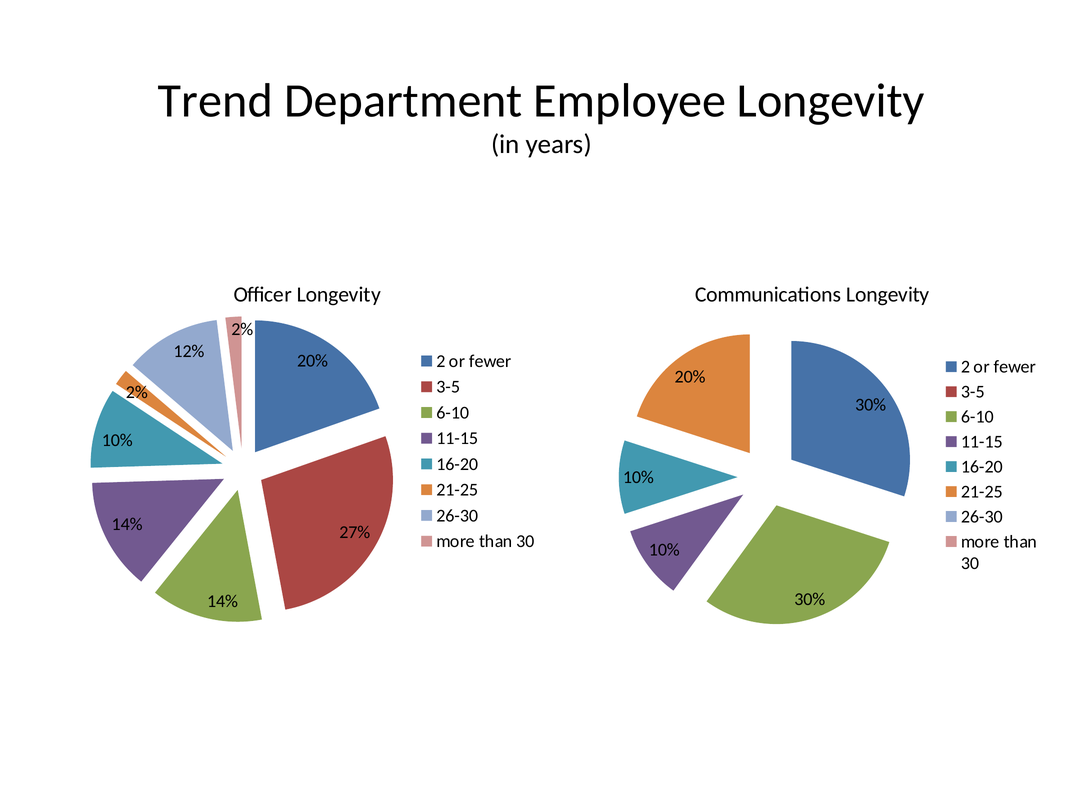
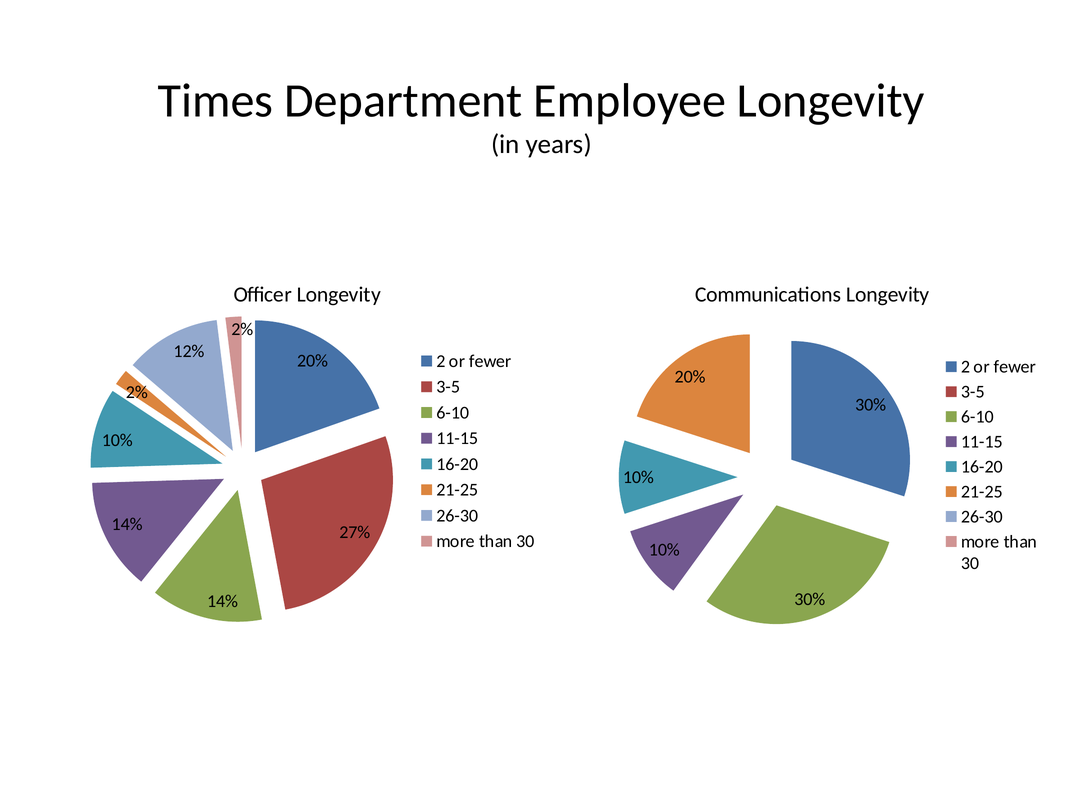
Trend: Trend -> Times
